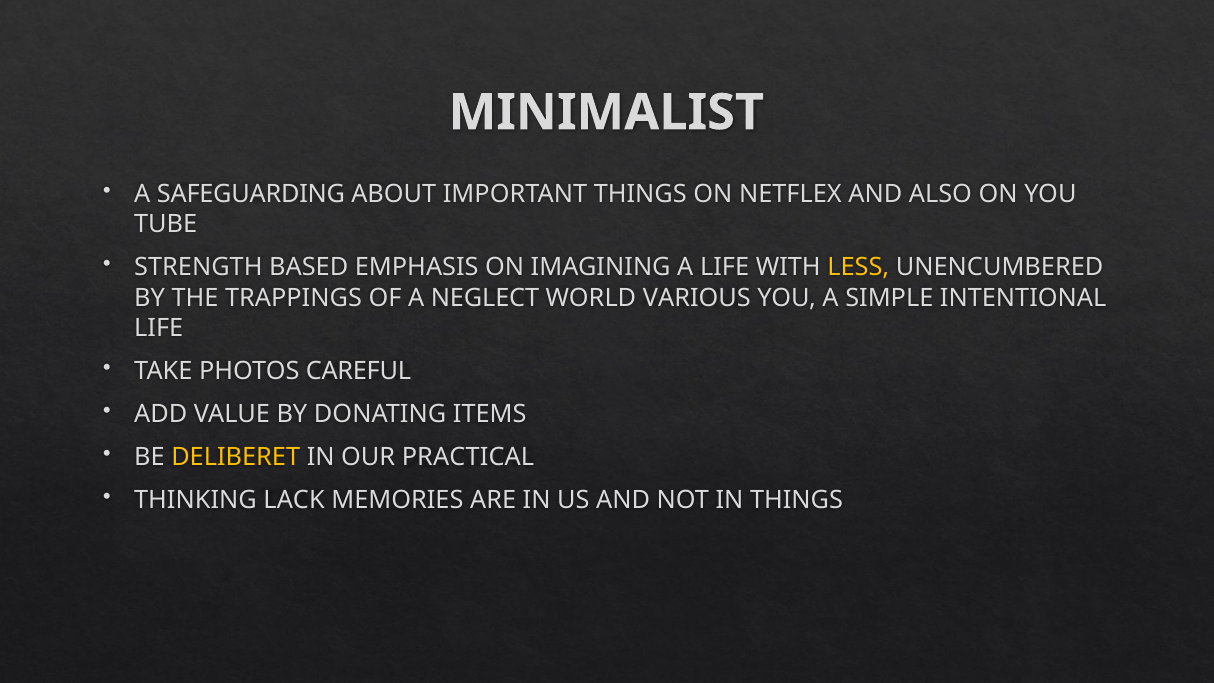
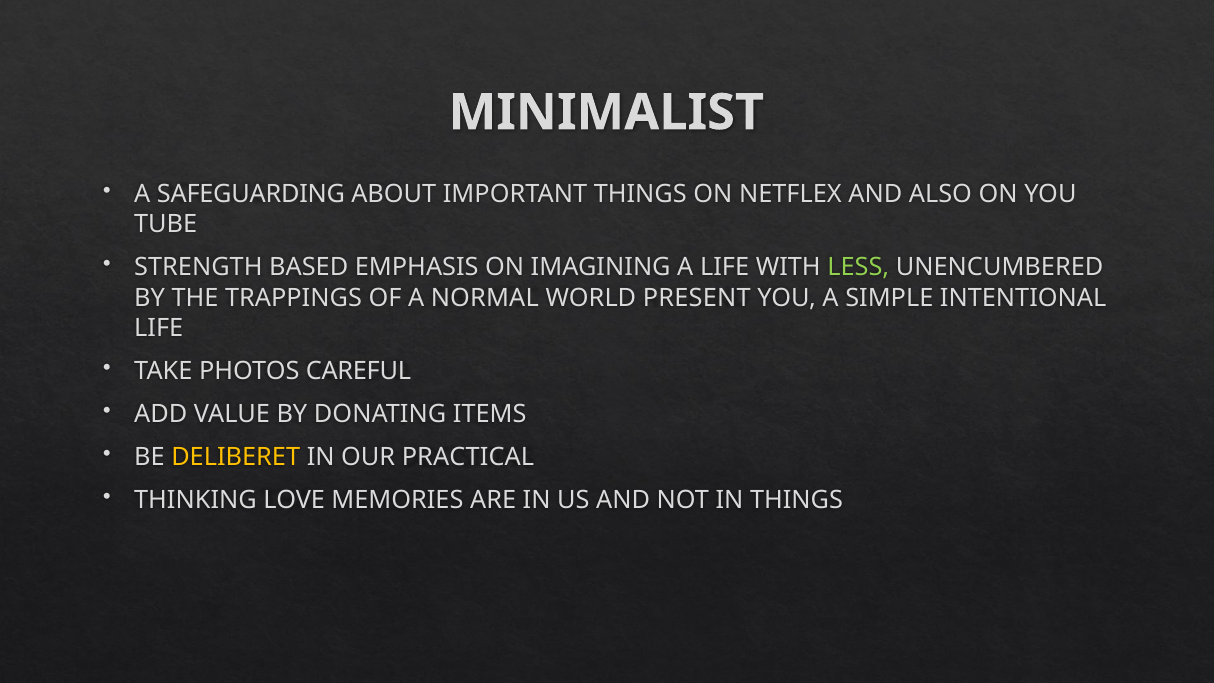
LESS colour: yellow -> light green
NEGLECT: NEGLECT -> NORMAL
VARIOUS: VARIOUS -> PRESENT
LACK: LACK -> LOVE
